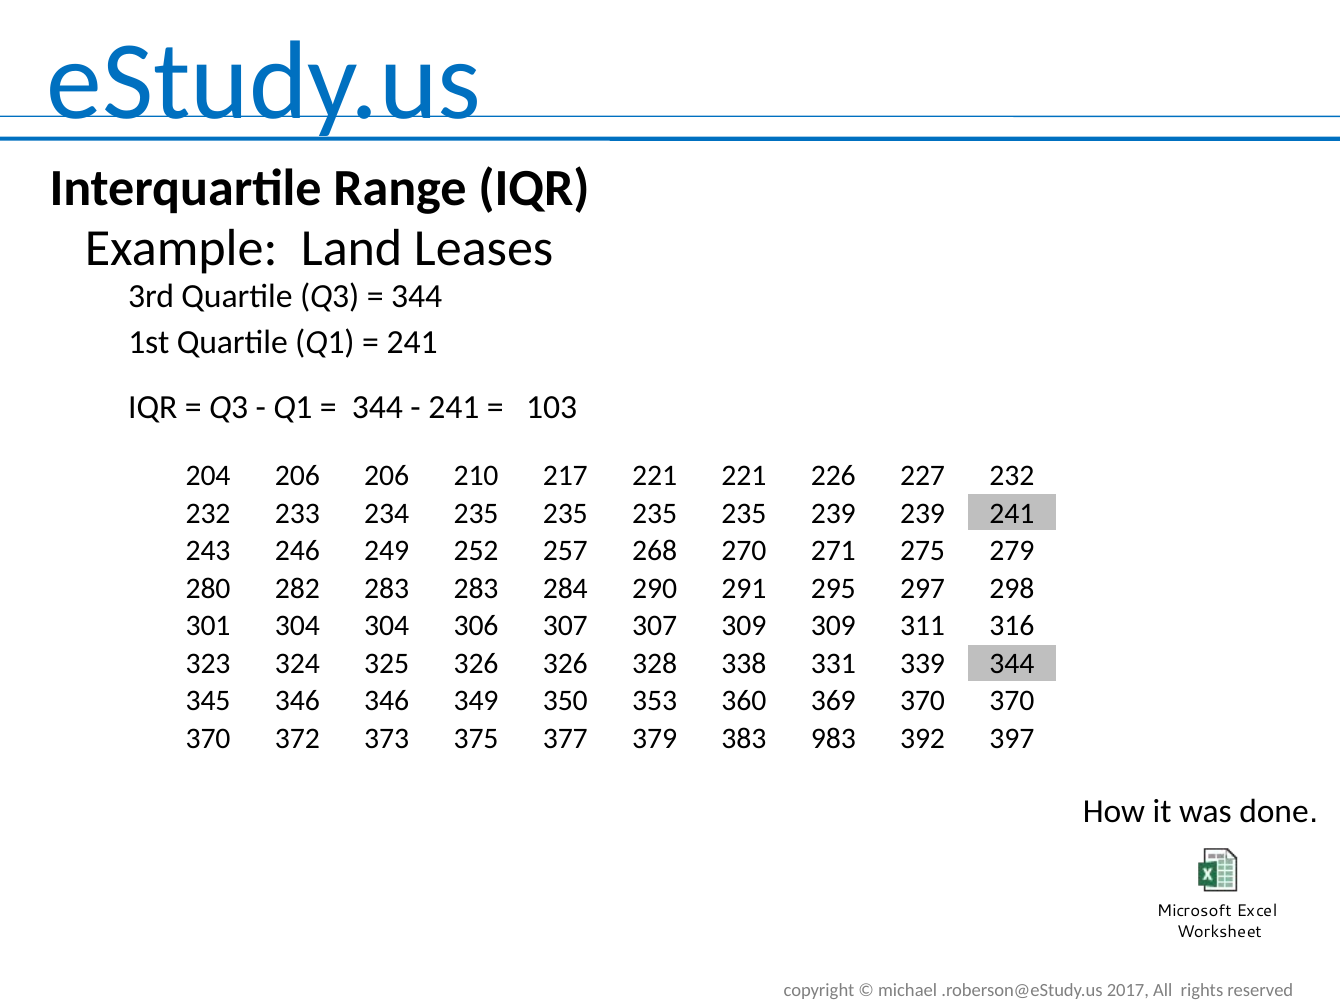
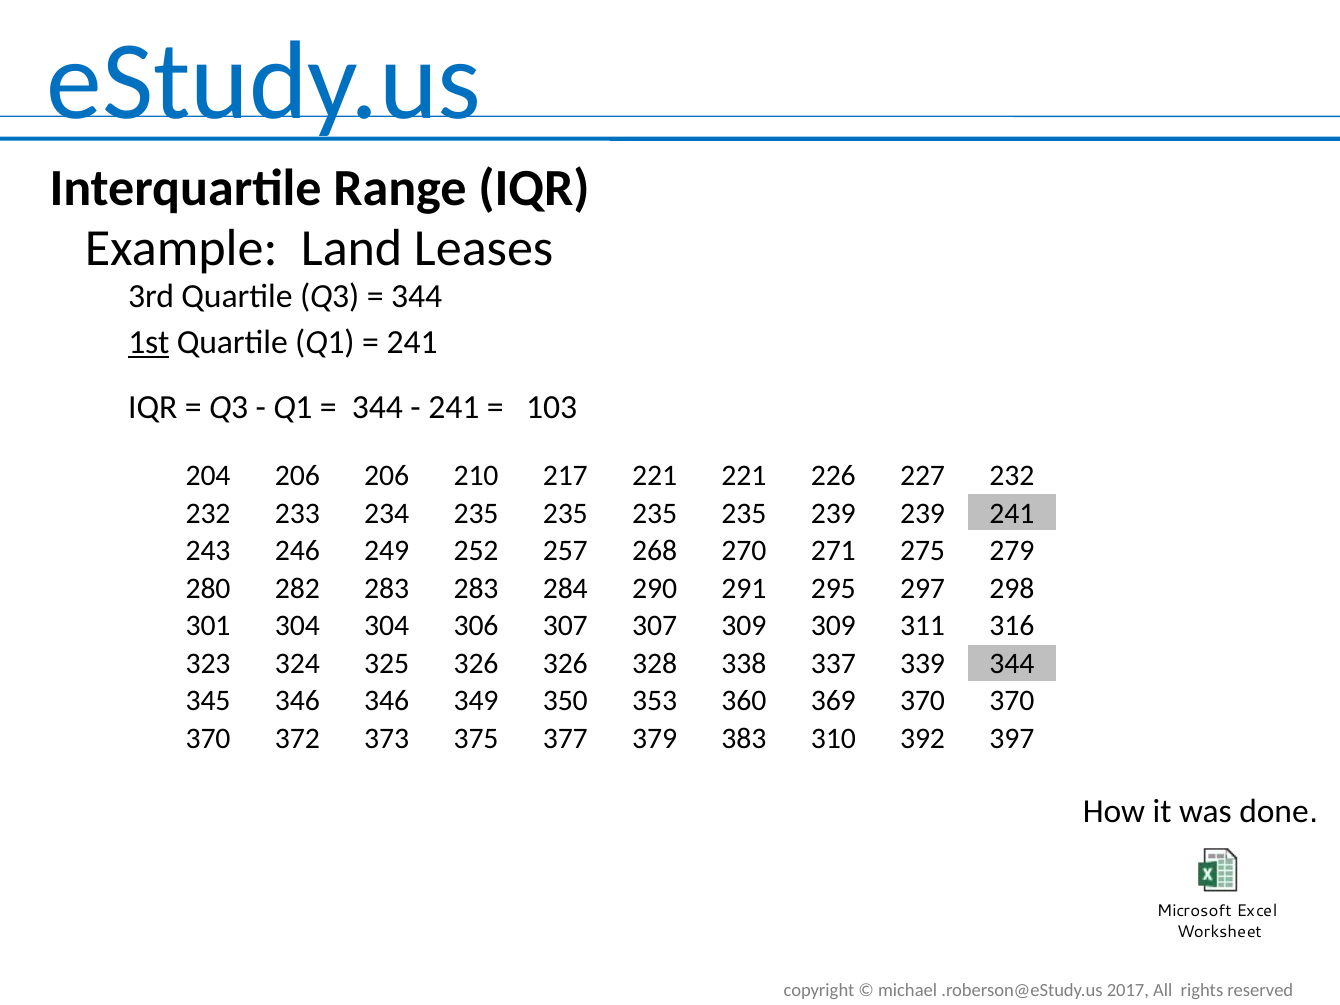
1st underline: none -> present
331: 331 -> 337
983: 983 -> 310
